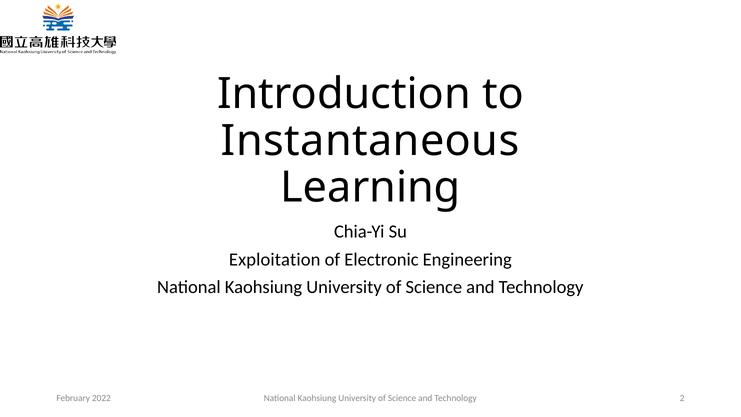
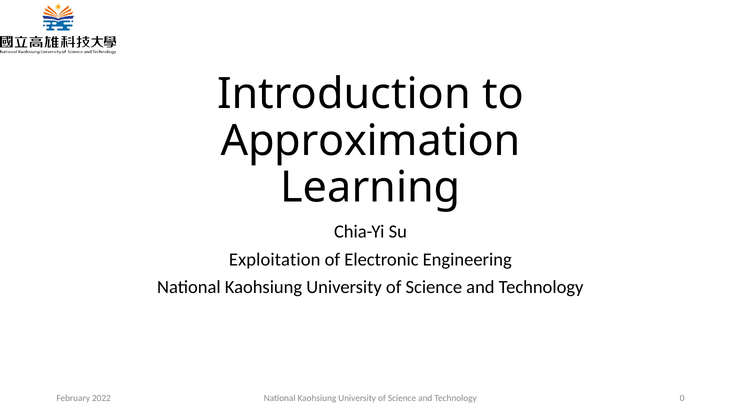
Instantaneous: Instantaneous -> Approximation
2: 2 -> 0
